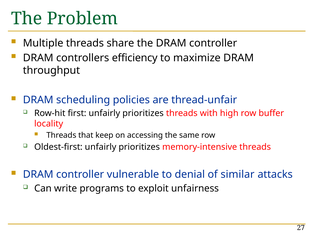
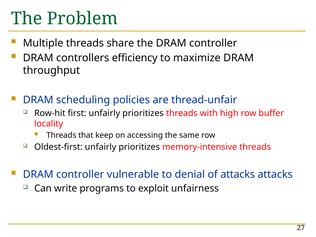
of similar: similar -> attacks
